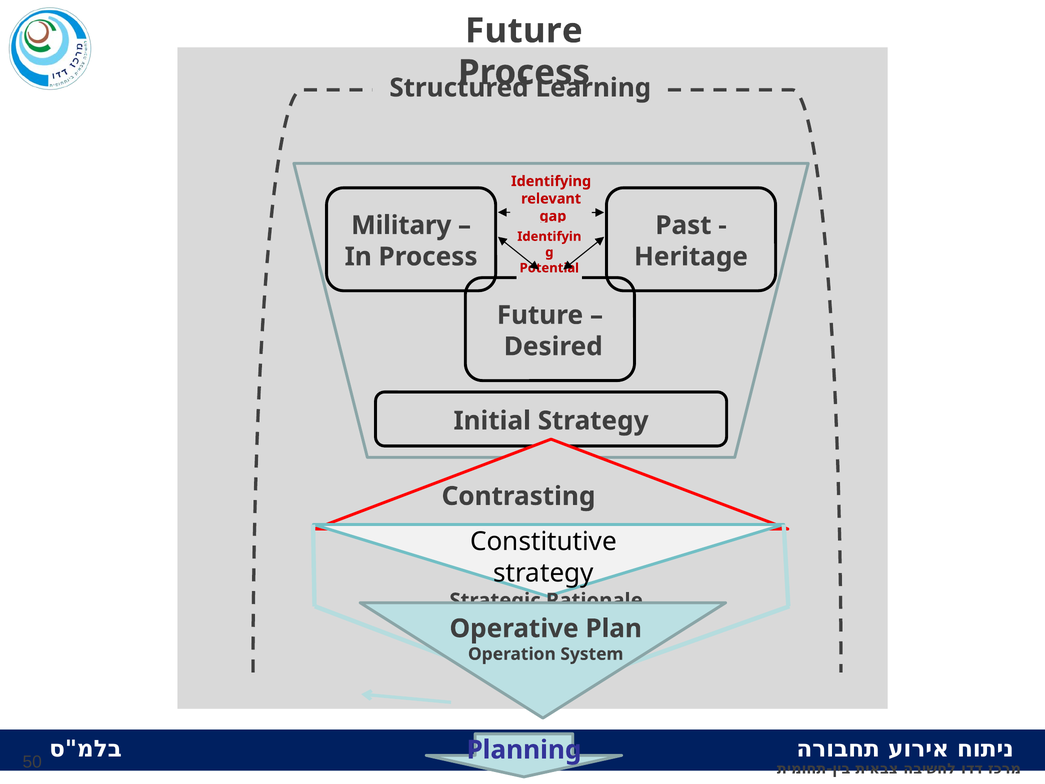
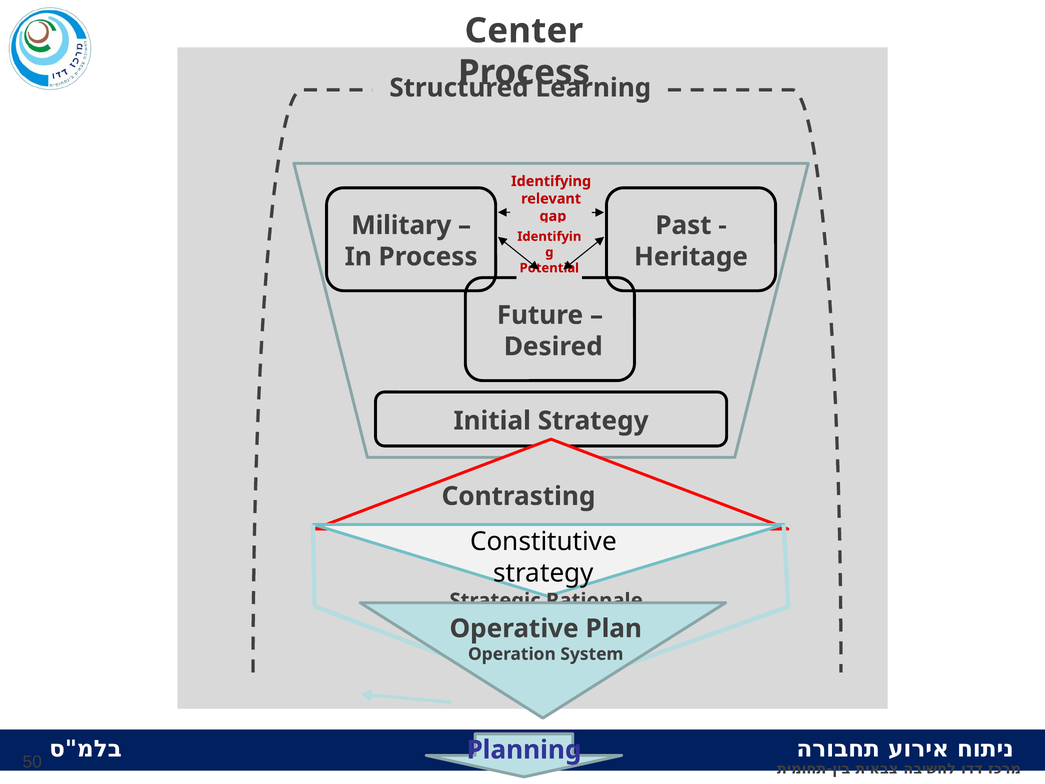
Future at (524, 31): Future -> Center
